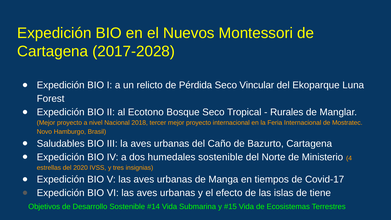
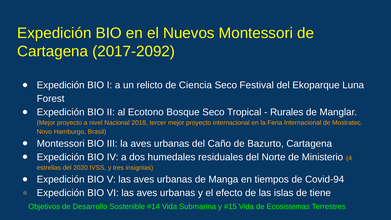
2017-2028: 2017-2028 -> 2017-2092
Pérdida: Pérdida -> Ciencia
Vincular: Vincular -> Festival
Saludables at (61, 144): Saludables -> Montessori
humedales sostenible: sostenible -> residuales
Covid-17: Covid-17 -> Covid-94
